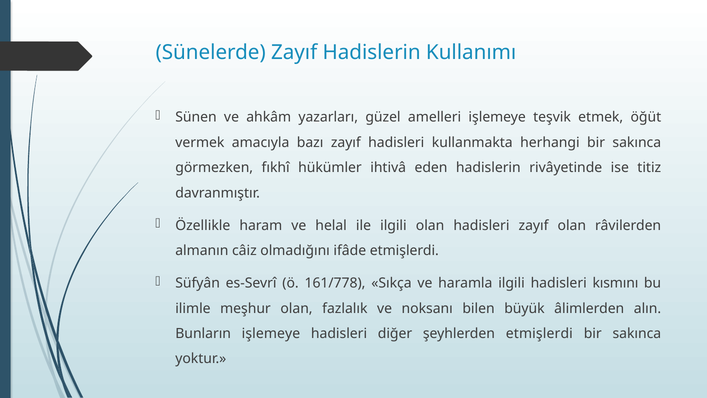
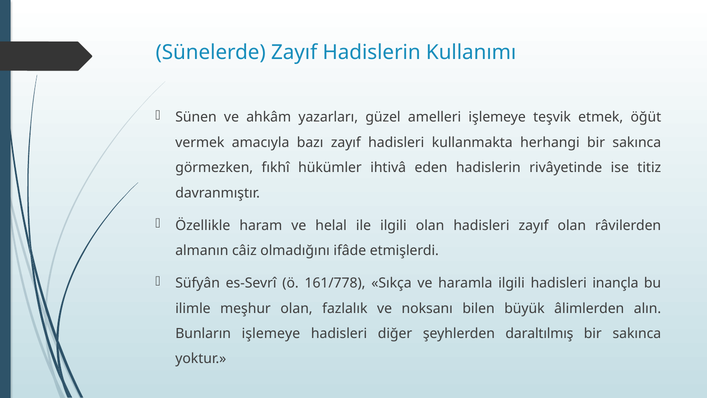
kısmını: kısmını -> inançla
şeyhlerden etmişlerdi: etmişlerdi -> daraltılmış
